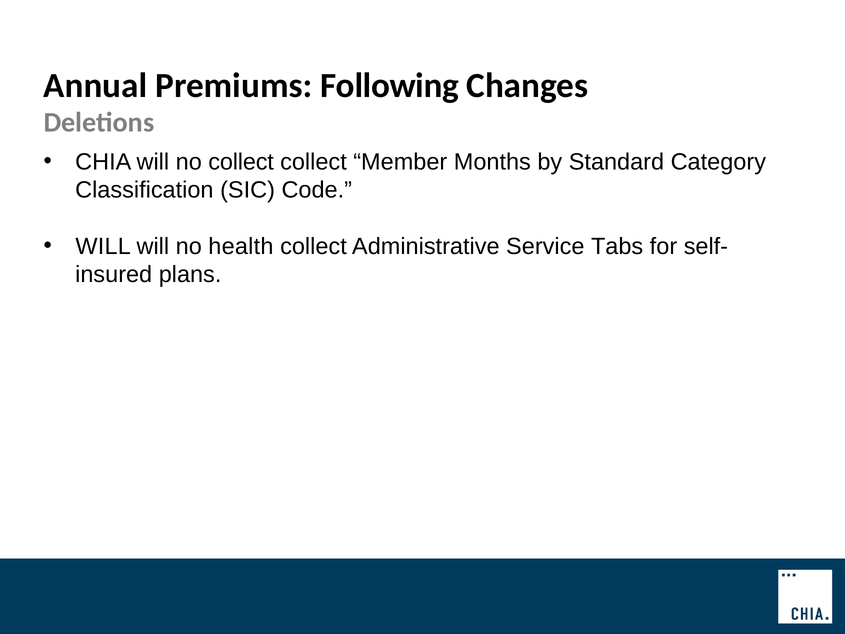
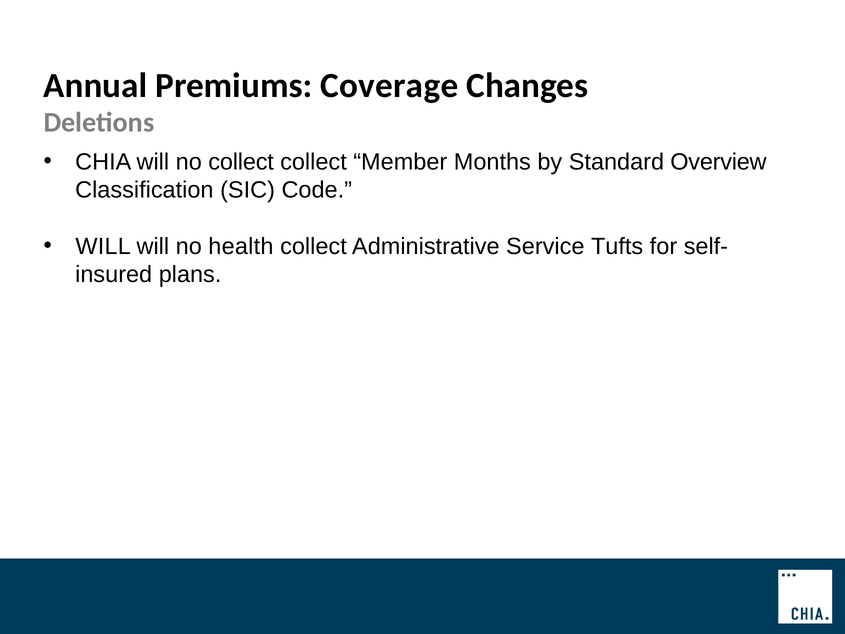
Following: Following -> Coverage
Category: Category -> Overview
Tabs: Tabs -> Tufts
